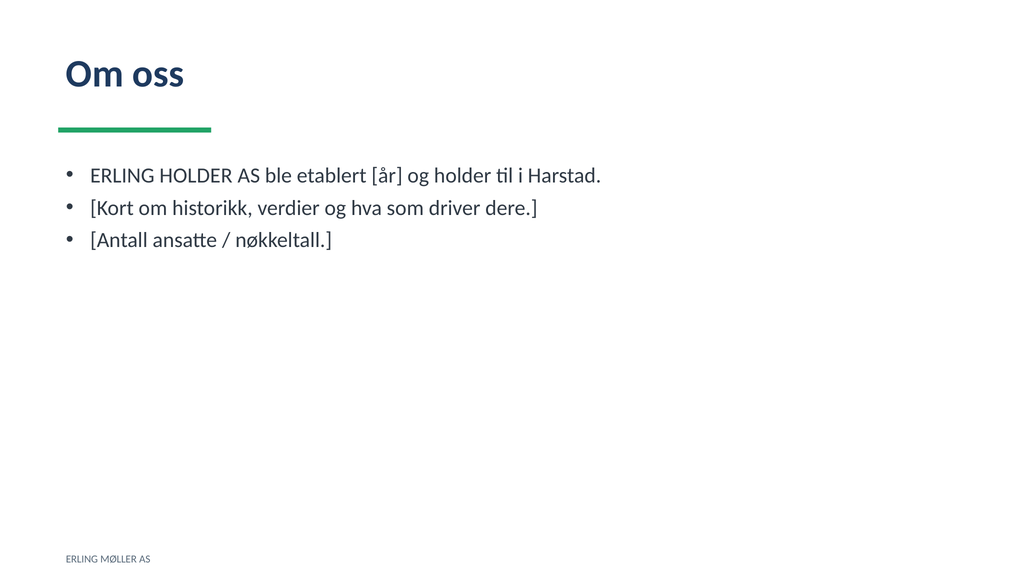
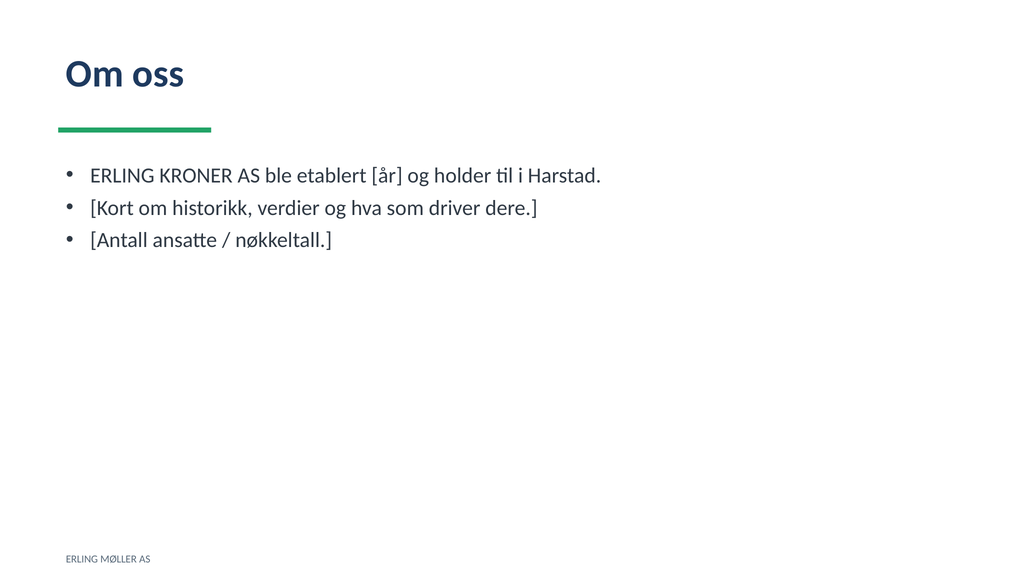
ERLING HOLDER: HOLDER -> KRONER
